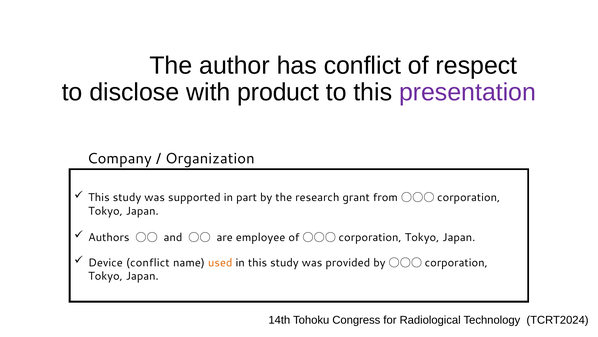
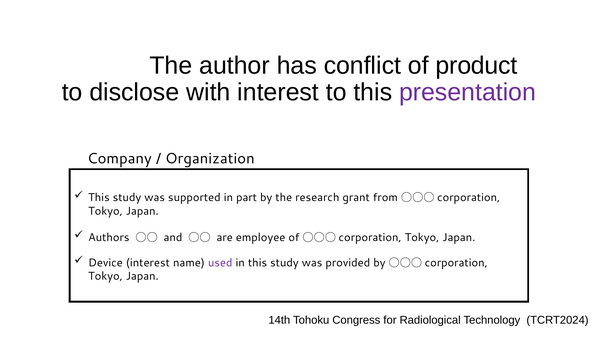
respect: respect -> product
with product: product -> interest
Device conflict: conflict -> interest
used colour: orange -> purple
